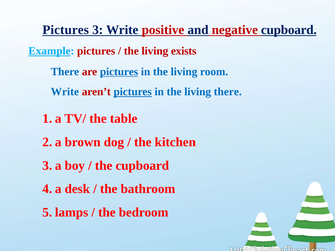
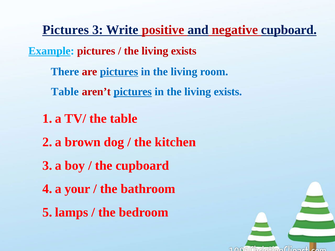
Write at (65, 92): Write -> Table
in the living there: there -> exists
desk: desk -> your
